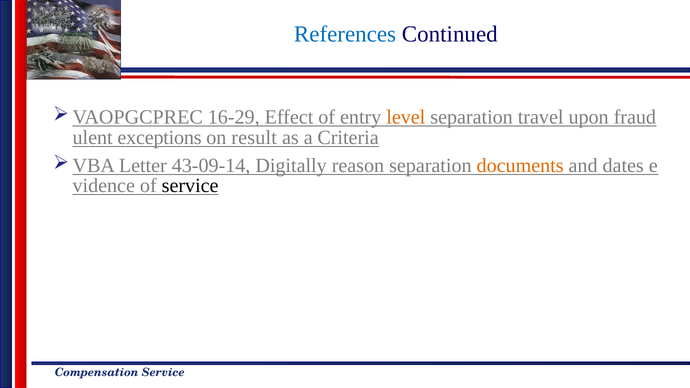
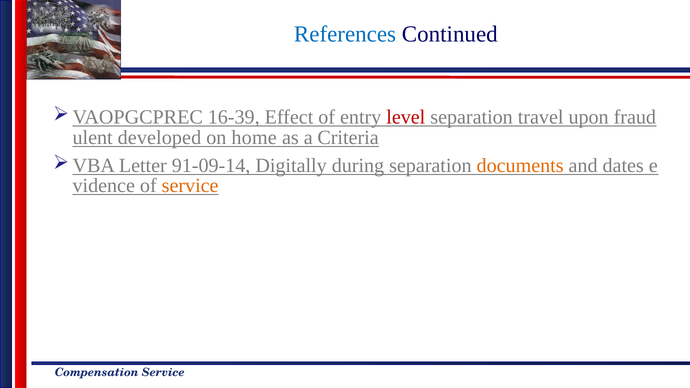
16-29: 16-29 -> 16-39
level colour: orange -> red
exceptions: exceptions -> developed
result: result -> home
43-09-14: 43-09-14 -> 91-09-14
reason: reason -> during
service at (190, 186) colour: black -> orange
